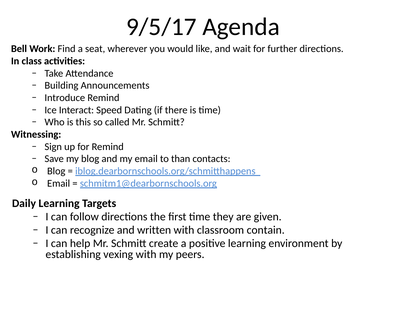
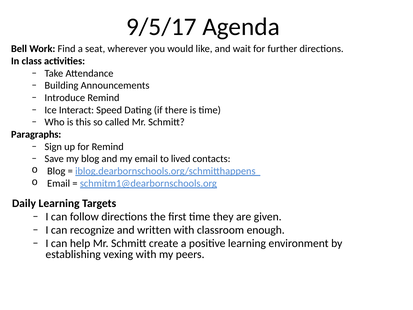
Witnessing: Witnessing -> Paragraphs
than: than -> lived
contain: contain -> enough
